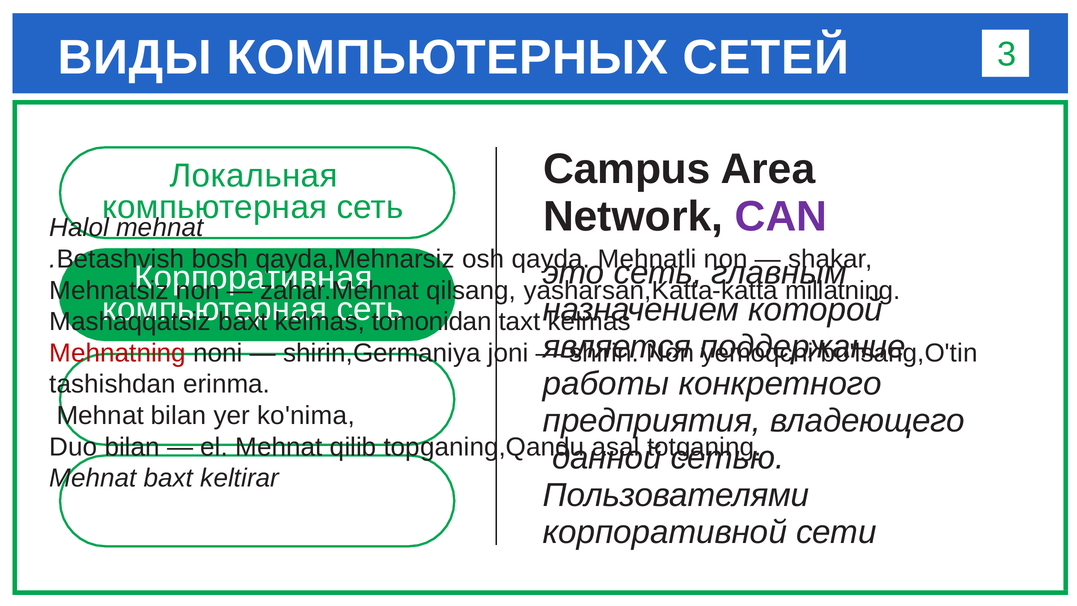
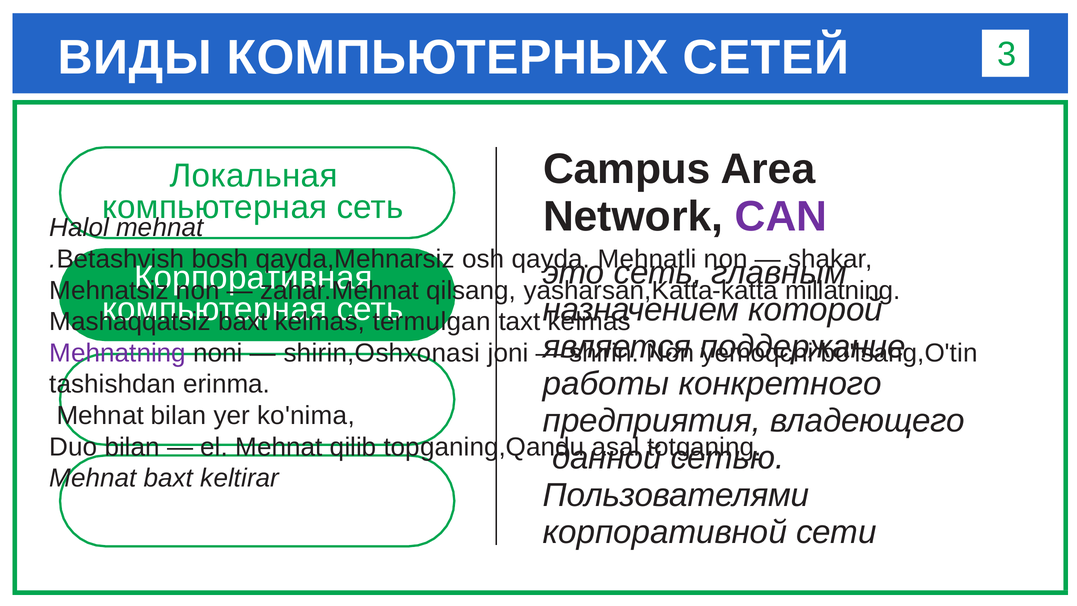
tomonidan: tomonidan -> termulgan
Mehnatning colour: red -> purple
shirin,Germaniya: shirin,Germaniya -> shirin,Oshxonasi
